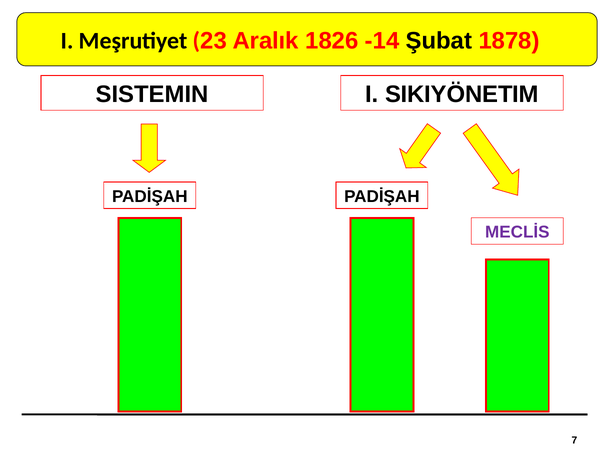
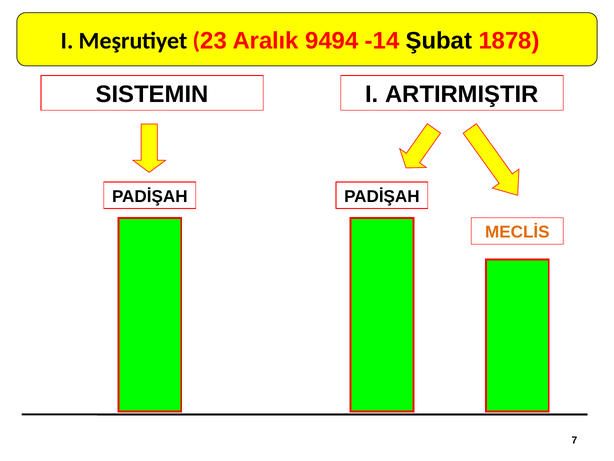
1826: 1826 -> 9494
SIKIYÖNETIM: SIKIYÖNETIM -> ARTIRMIŞTIR
MECLİS colour: purple -> orange
